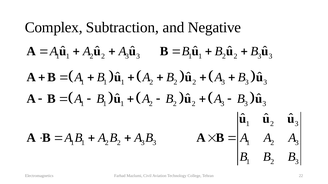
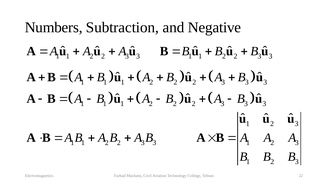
Complex: Complex -> Numbers
